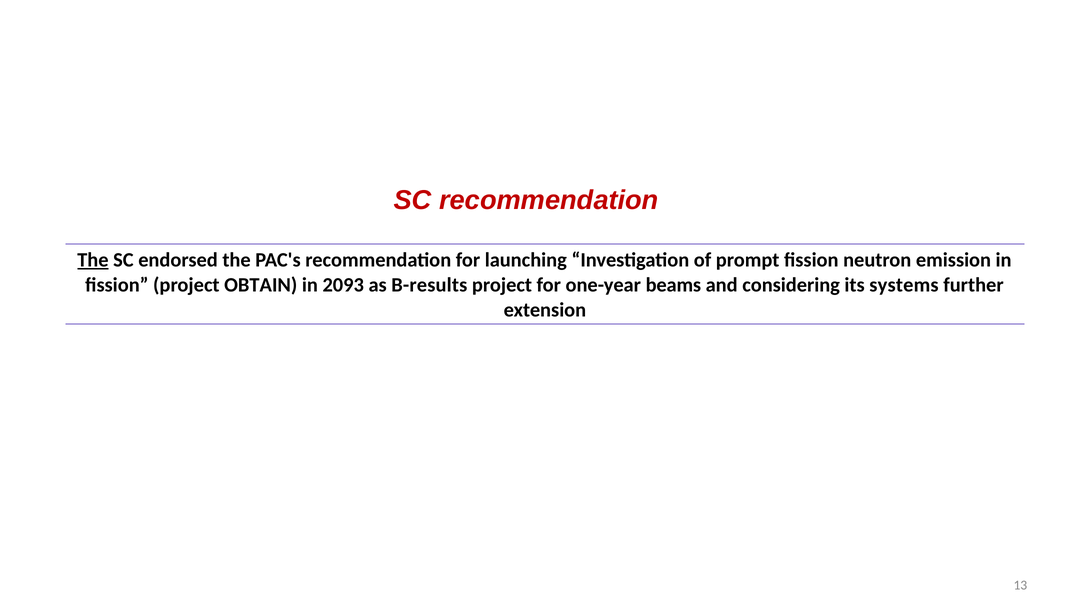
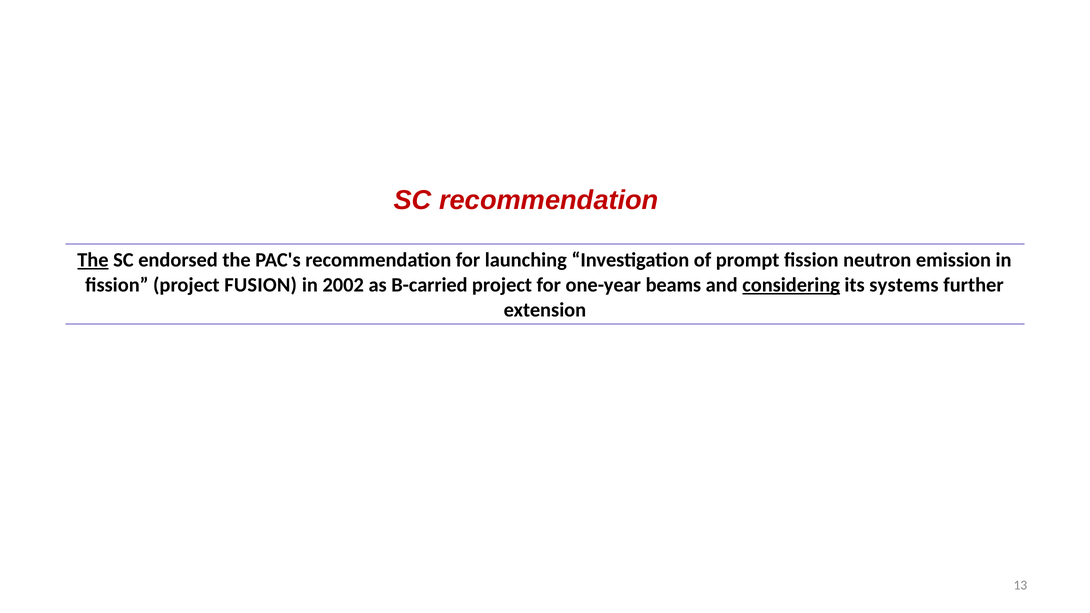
OBTAIN: OBTAIN -> FUSION
2093: 2093 -> 2002
B-results: B-results -> B-carried
considering underline: none -> present
